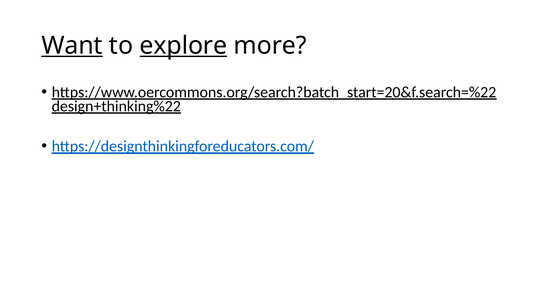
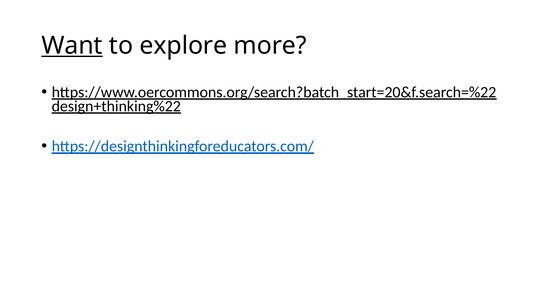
explore underline: present -> none
